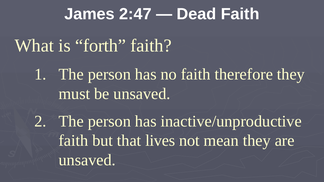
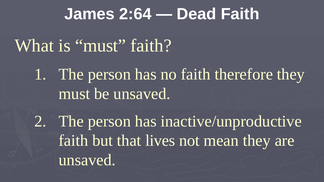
2:47: 2:47 -> 2:64
is forth: forth -> must
